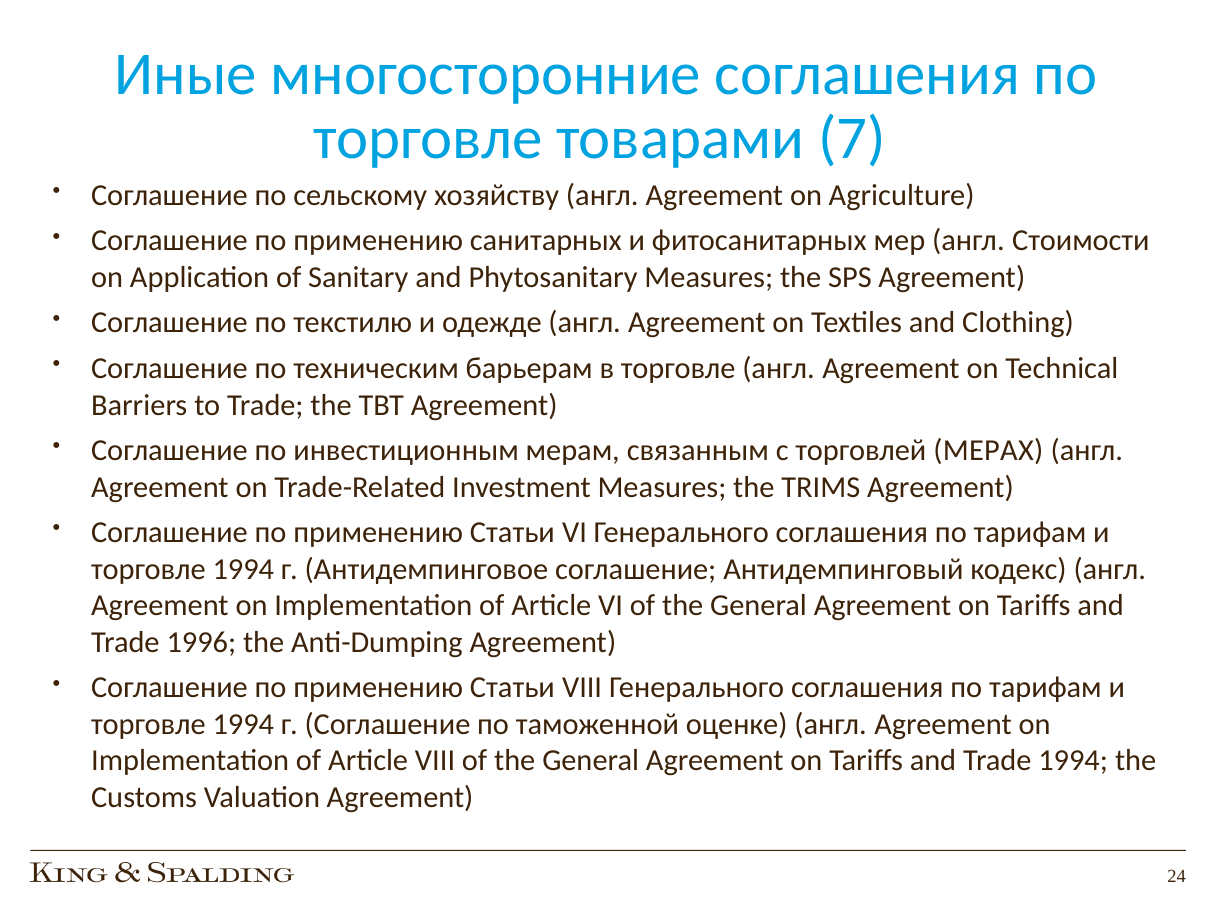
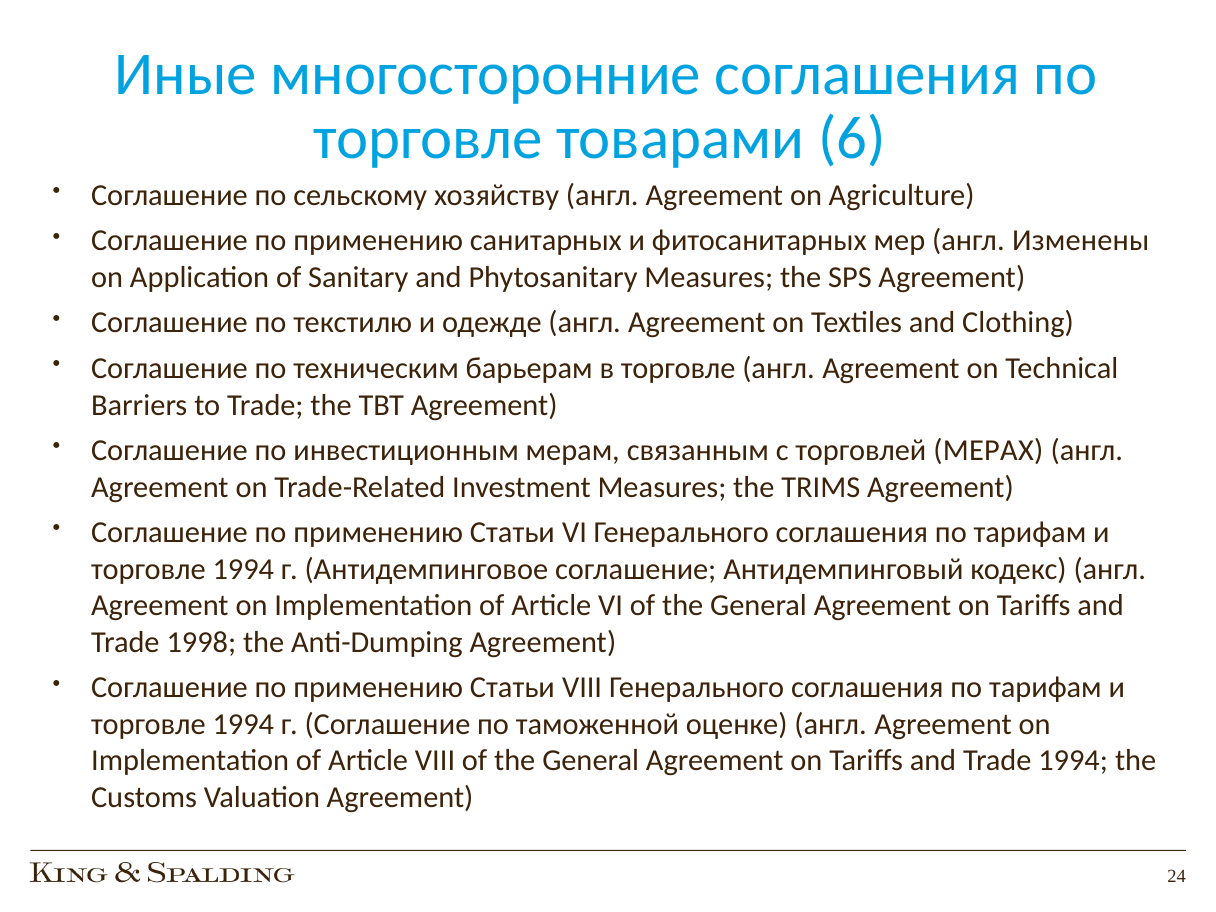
7: 7 -> 6
Стоимости: Стоимости -> Изменены
1996: 1996 -> 1998
